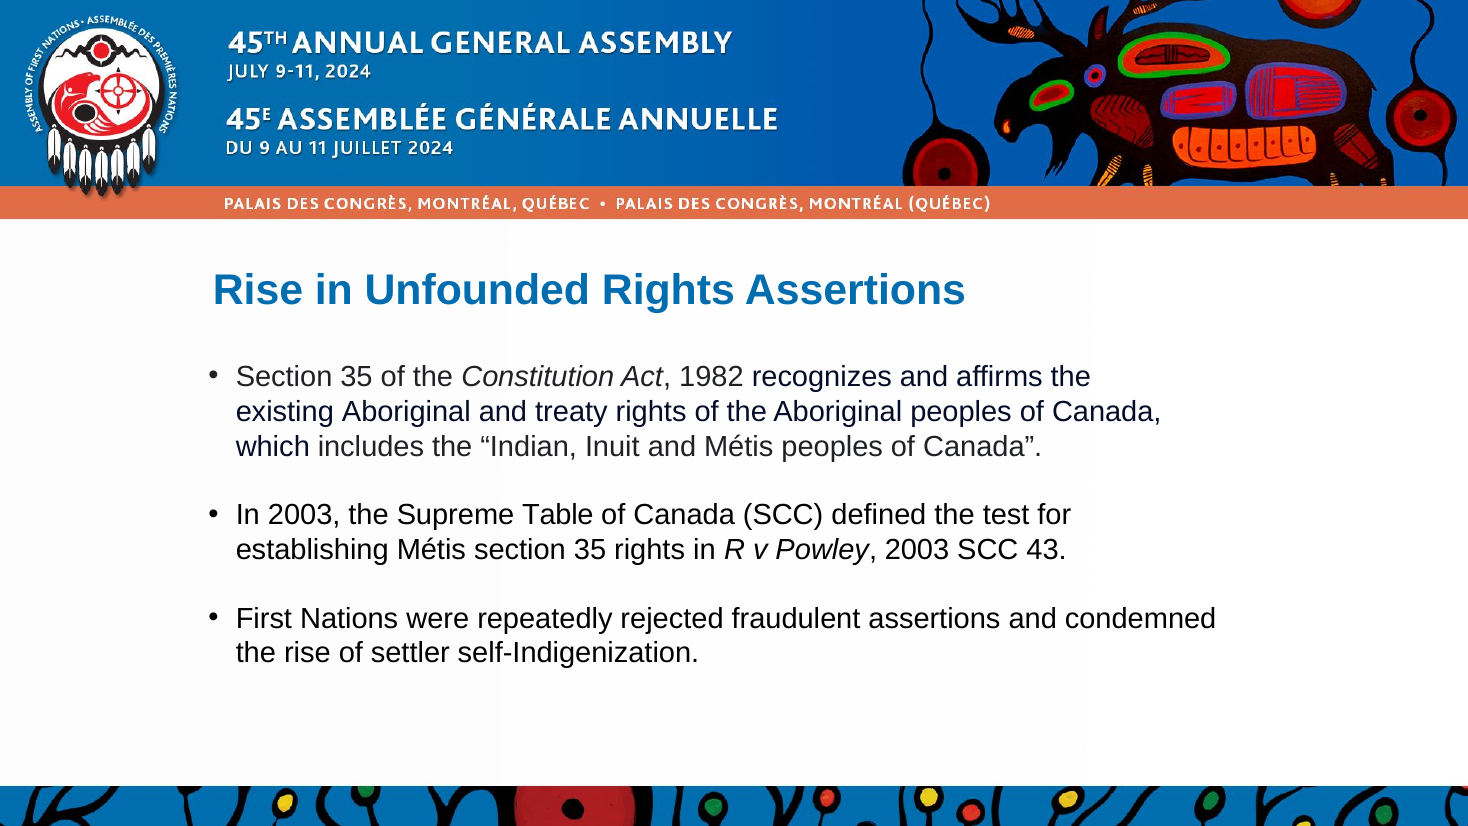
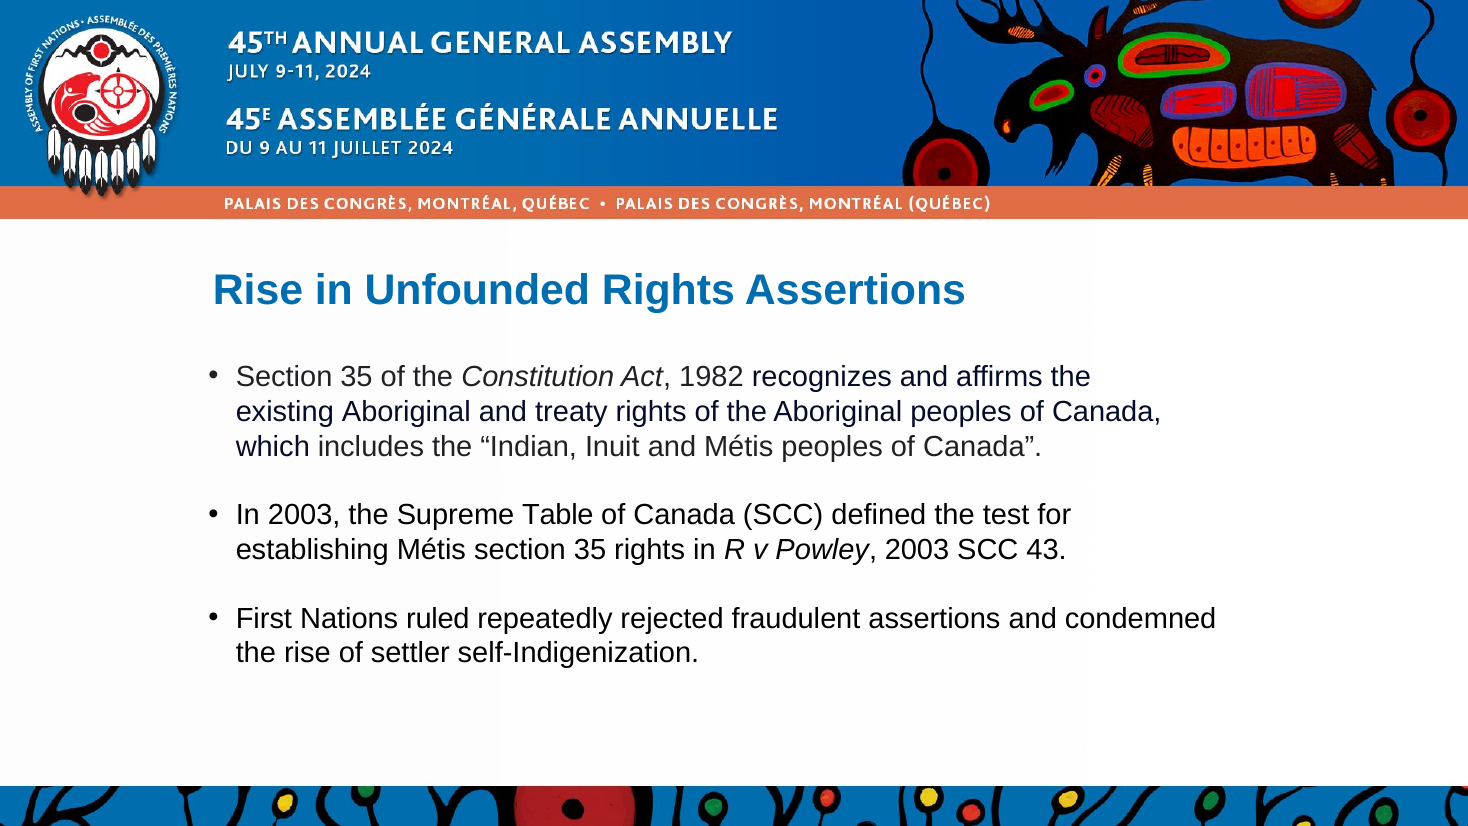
were: were -> ruled
